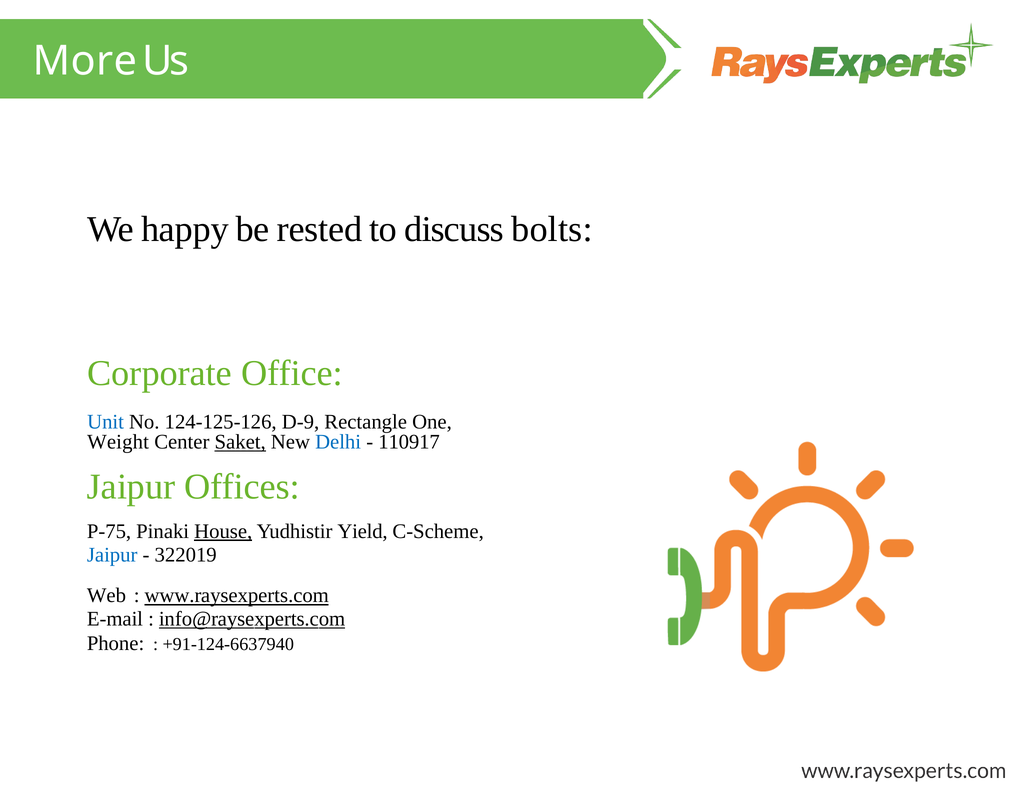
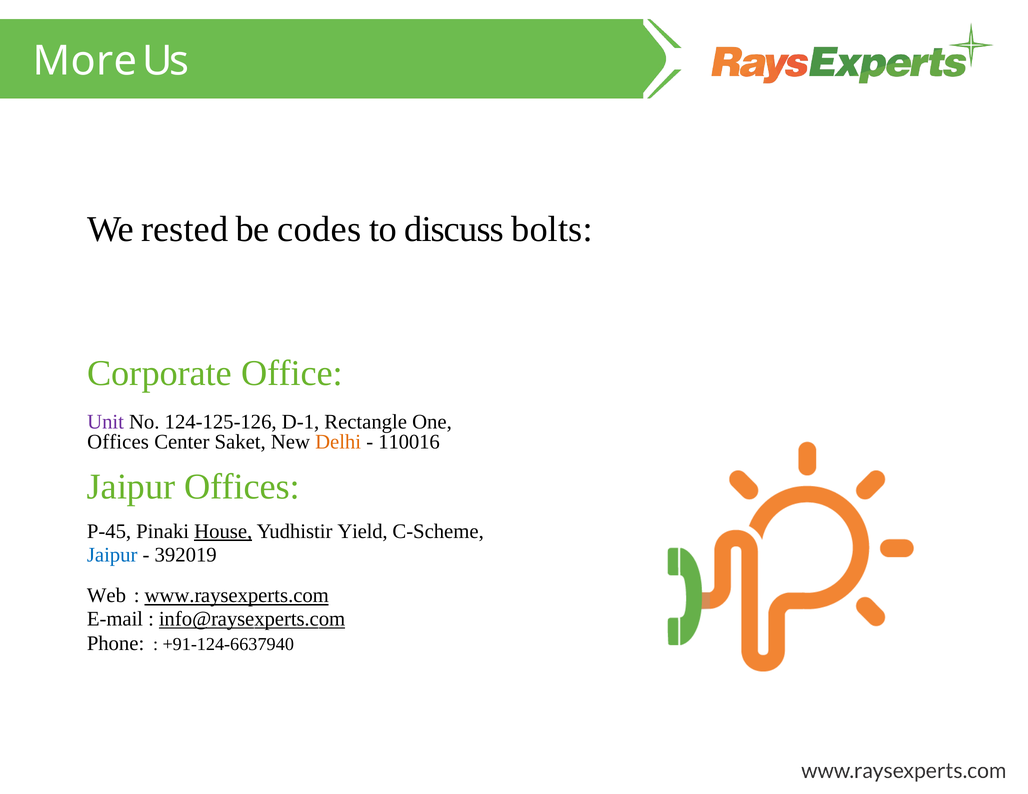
happy: happy -> rested
rested: rested -> codes
Unit colour: blue -> purple
D-9: D-9 -> D-1
Weight at (118, 442): Weight -> Offices
Saket underline: present -> none
Delhi colour: blue -> orange
110917: 110917 -> 110016
P-75: P-75 -> P-45
322019: 322019 -> 392019
